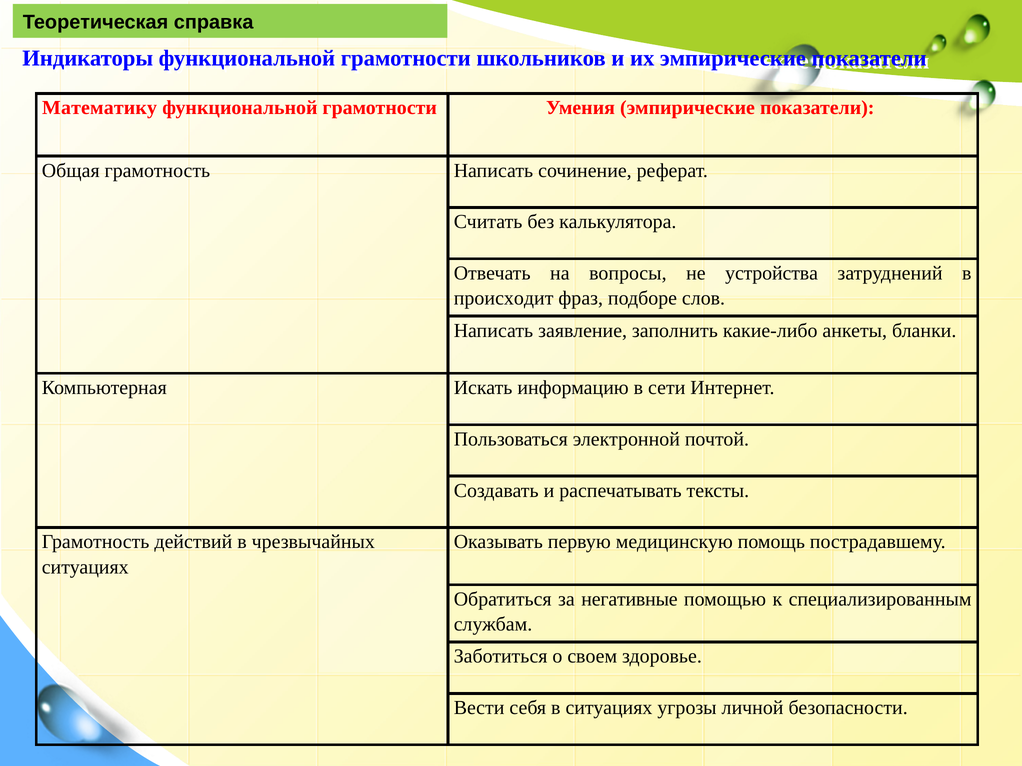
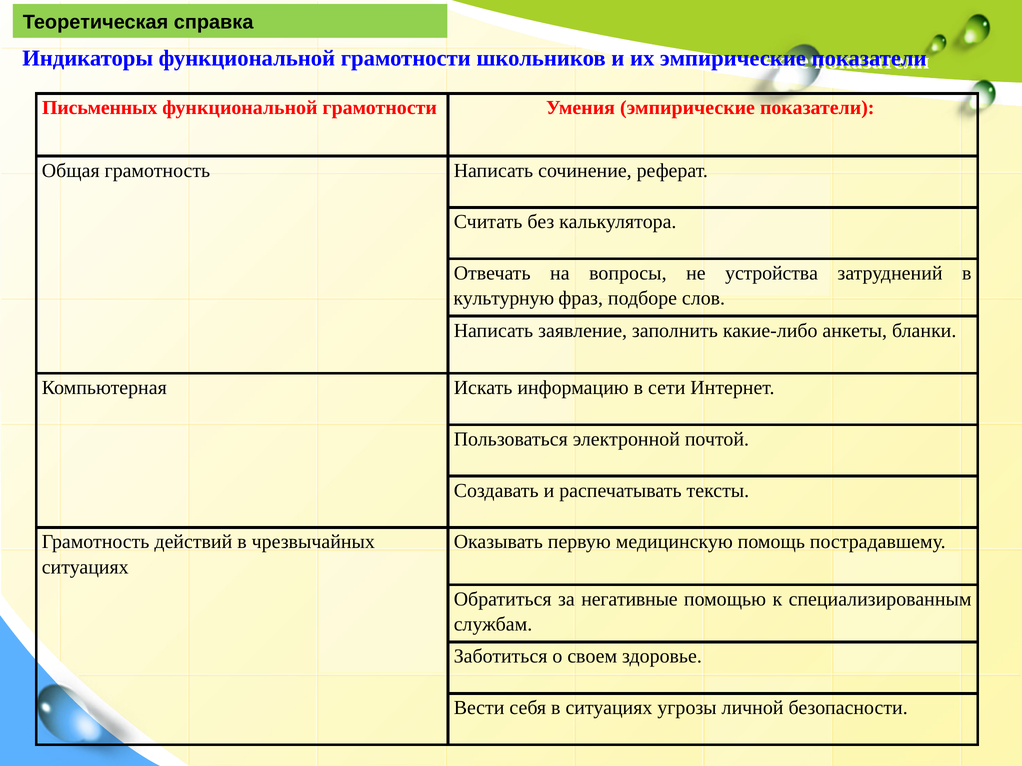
Математику: Математику -> Письменных
происходит: происходит -> культурную
